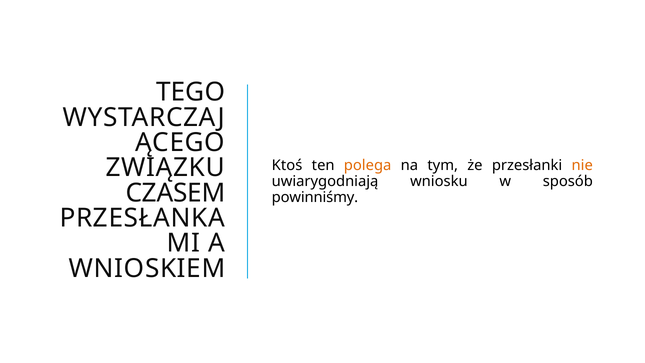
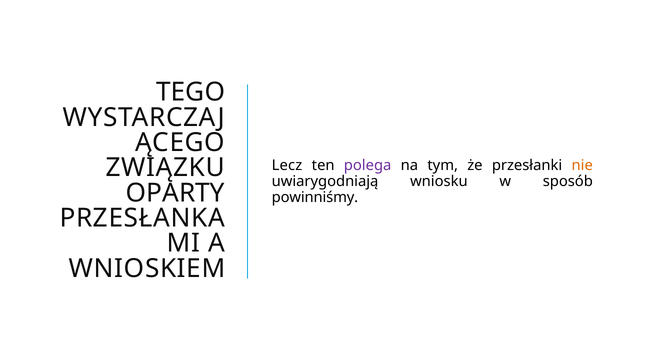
Ktoś: Ktoś -> Lecz
polega colour: orange -> purple
CZASEM: CZASEM -> OPARTY
